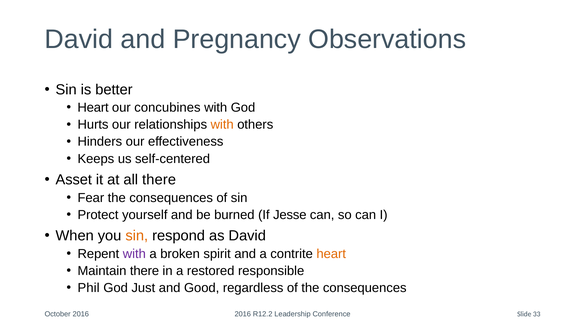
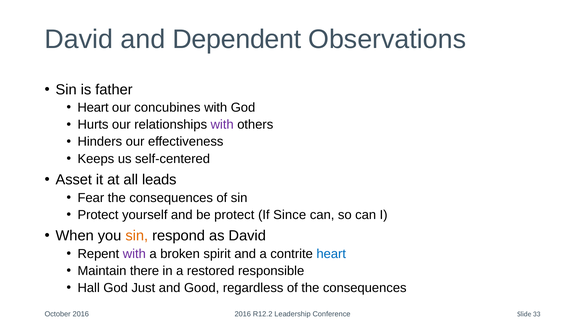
Pregnancy: Pregnancy -> Dependent
better: better -> father
with at (222, 125) colour: orange -> purple
all there: there -> leads
be burned: burned -> protect
Jesse: Jesse -> Since
heart at (331, 254) colour: orange -> blue
Phil: Phil -> Hall
